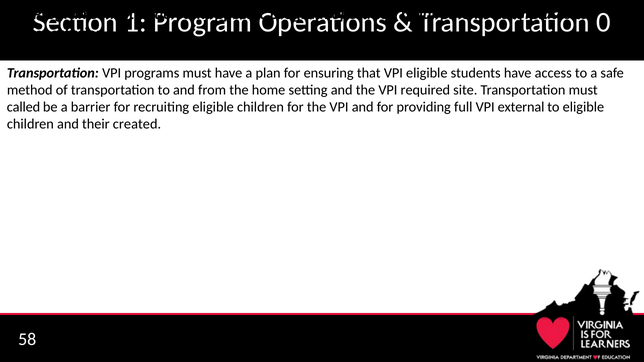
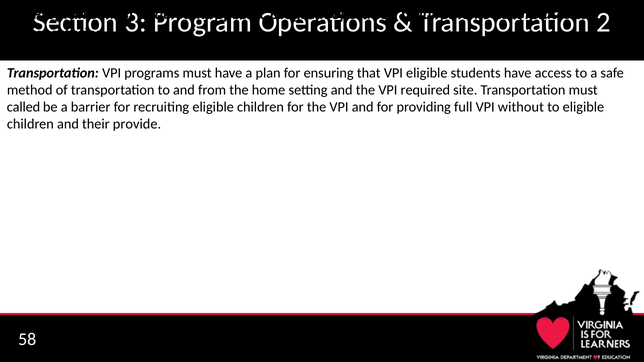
1: 1 -> 3
0: 0 -> 2
external: external -> without
created: created -> provide
